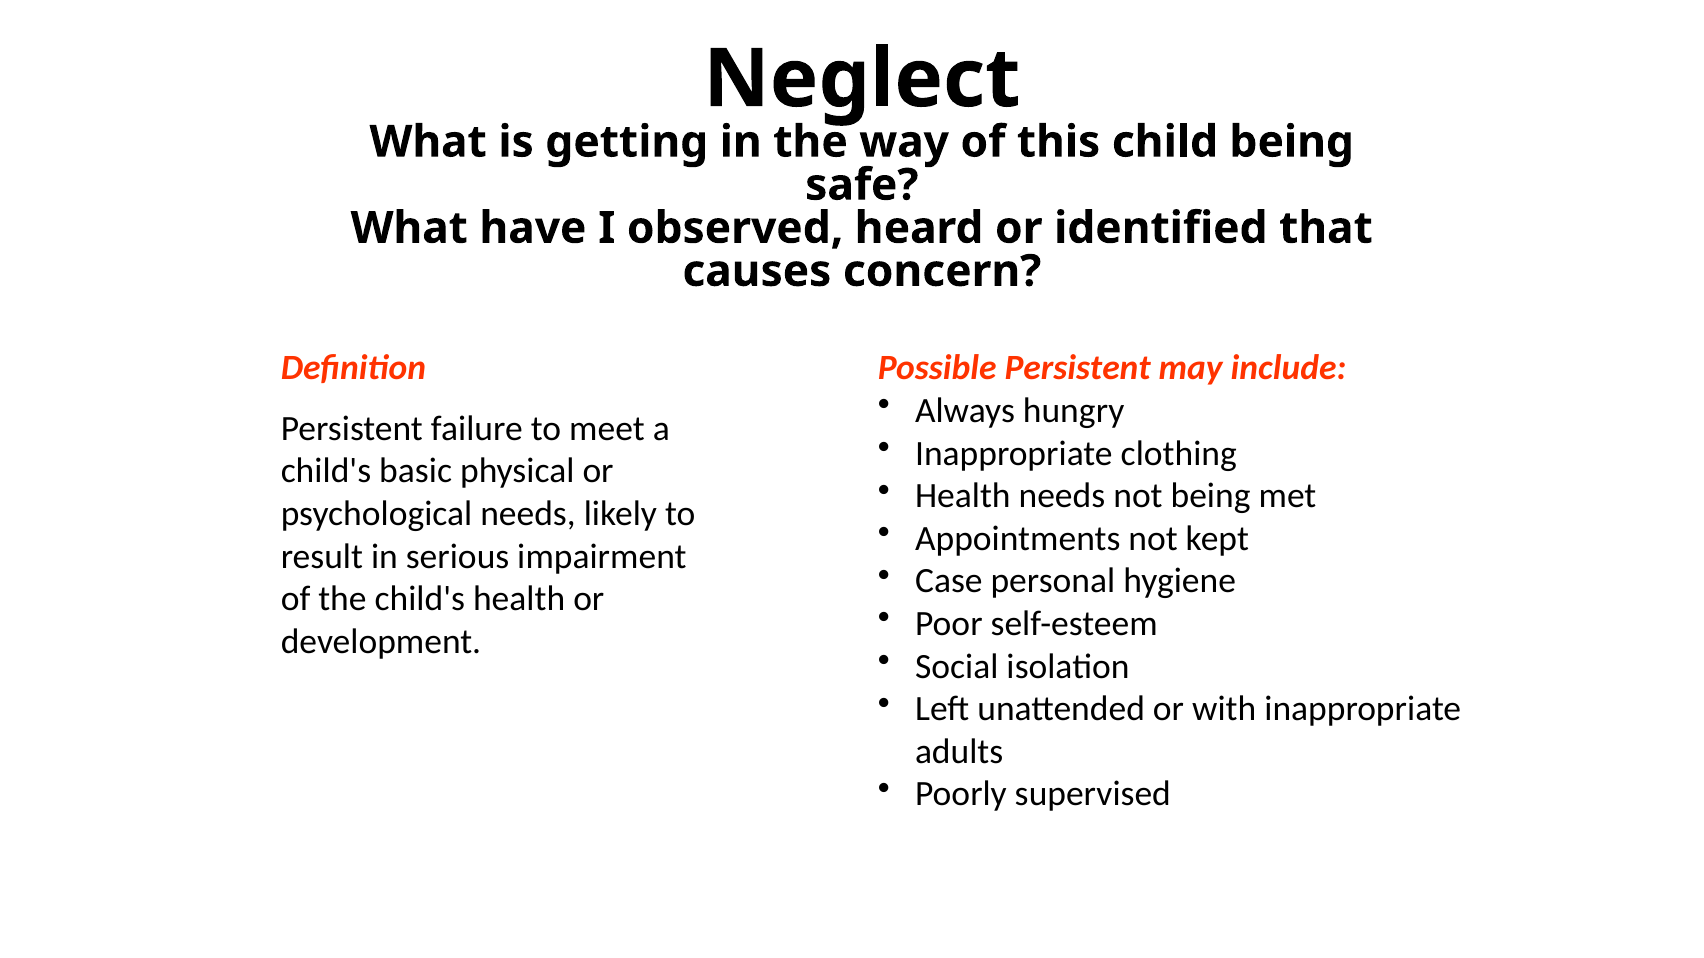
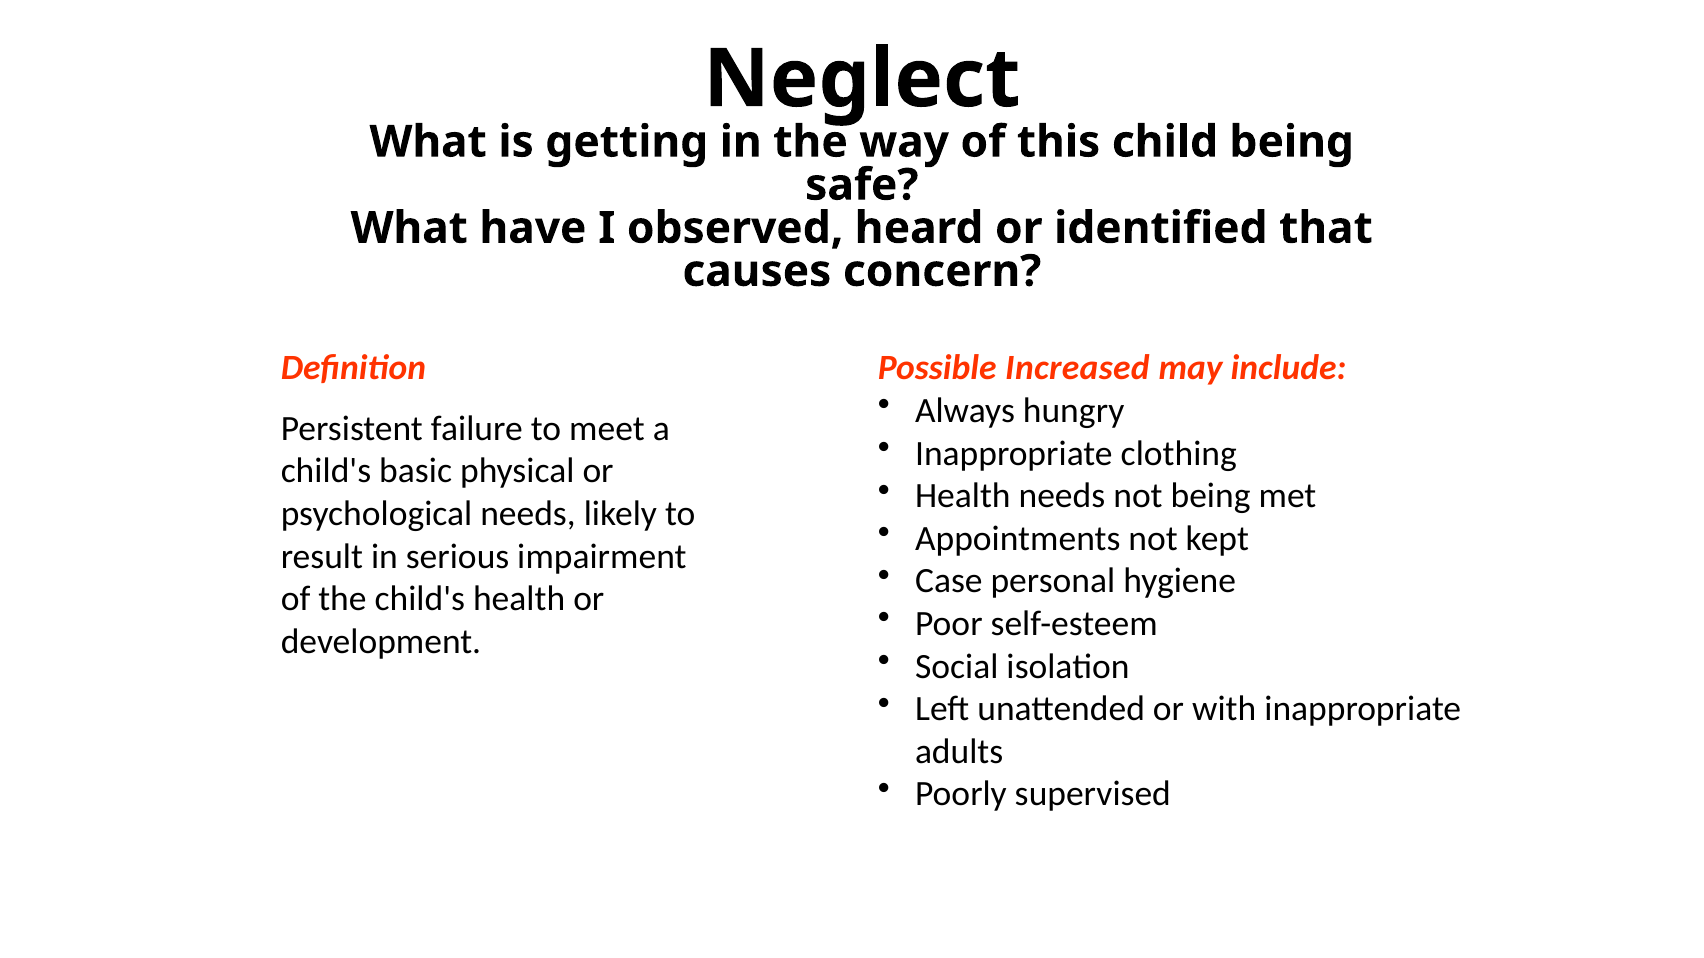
Possible Persistent: Persistent -> Increased
